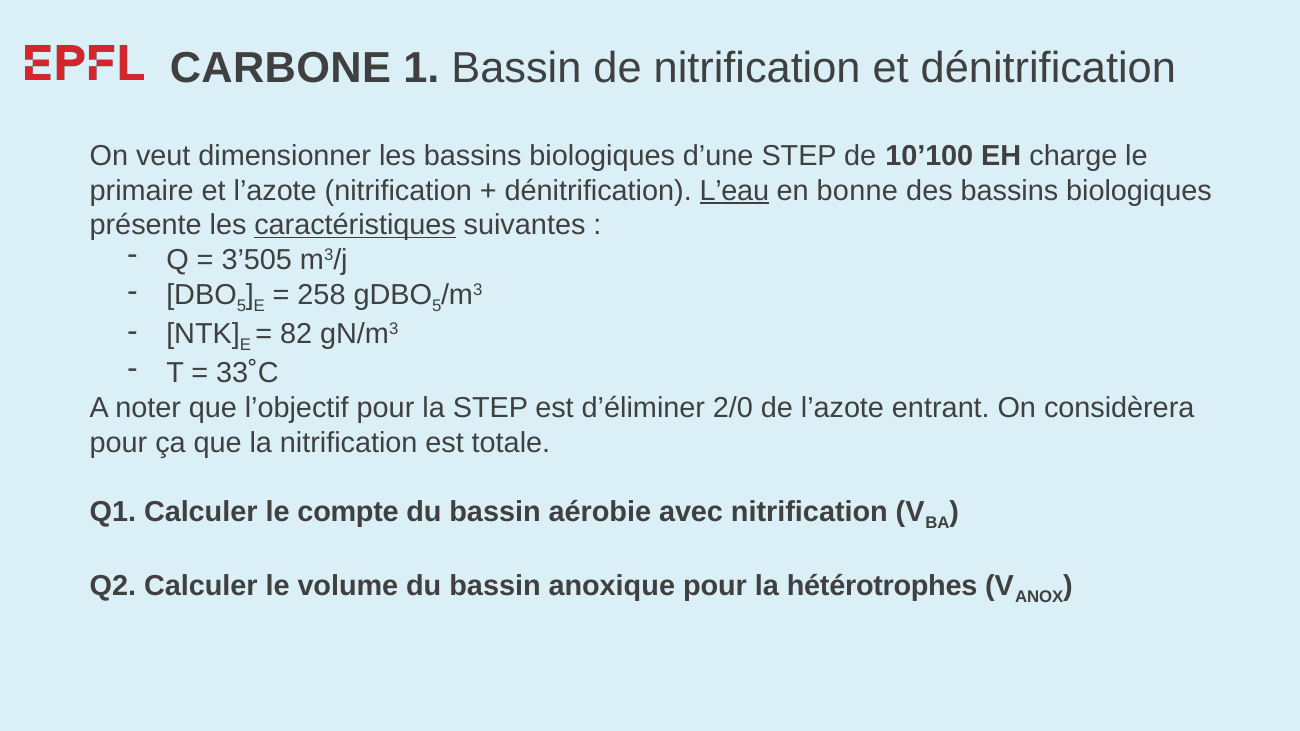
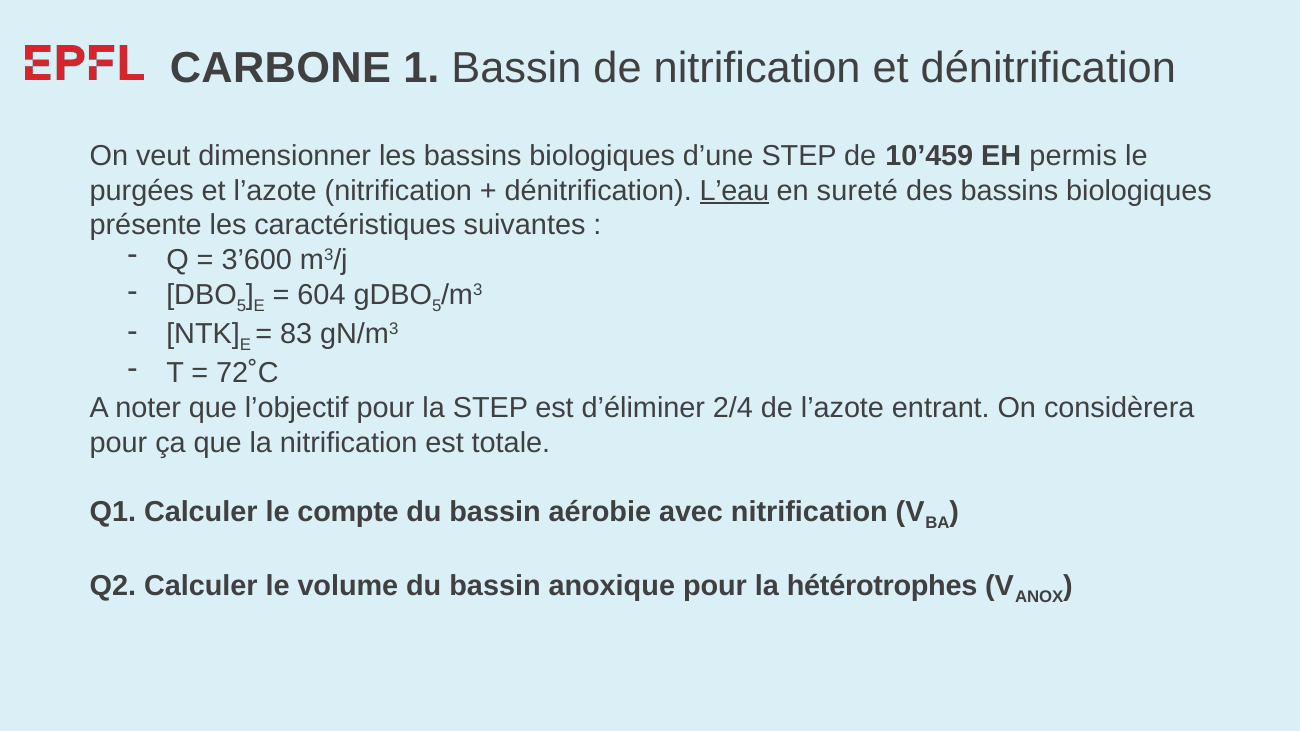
10’100: 10’100 -> 10’459
charge: charge -> permis
primaire: primaire -> purgées
bonne: bonne -> sureté
caractéristiques underline: present -> none
3’505: 3’505 -> 3’600
258: 258 -> 604
82: 82 -> 83
33˚C: 33˚C -> 72˚C
2/0: 2/0 -> 2/4
